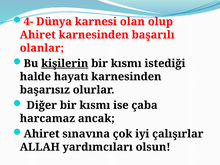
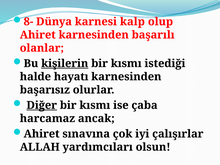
4-: 4- -> 8-
olan: olan -> kalp
Diğer underline: none -> present
